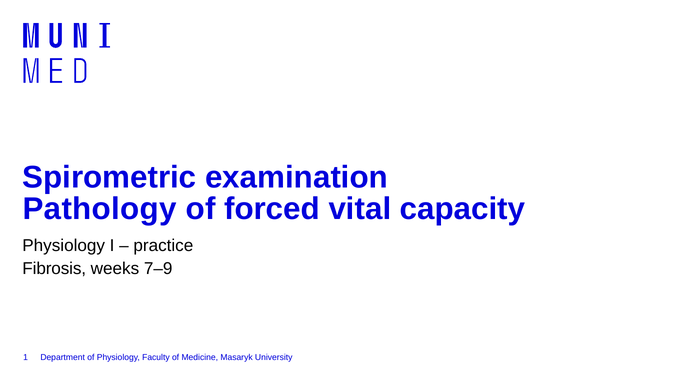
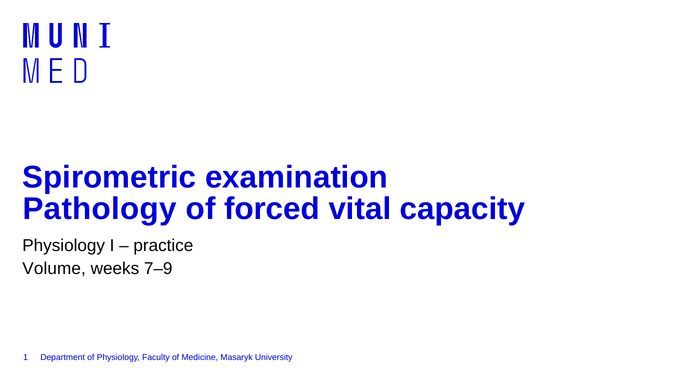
Fibrosis: Fibrosis -> Volume
